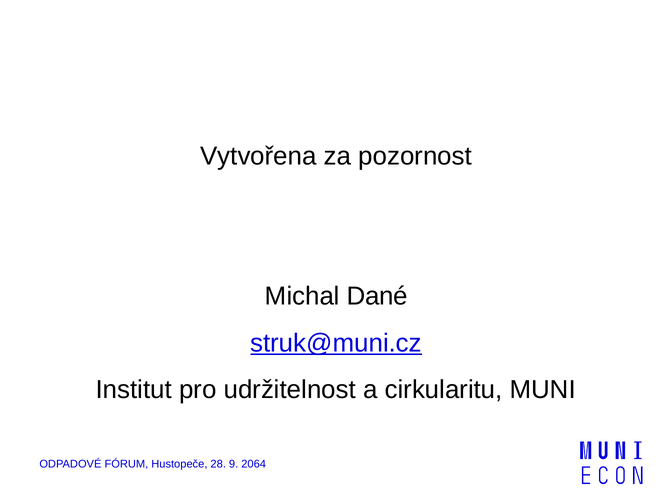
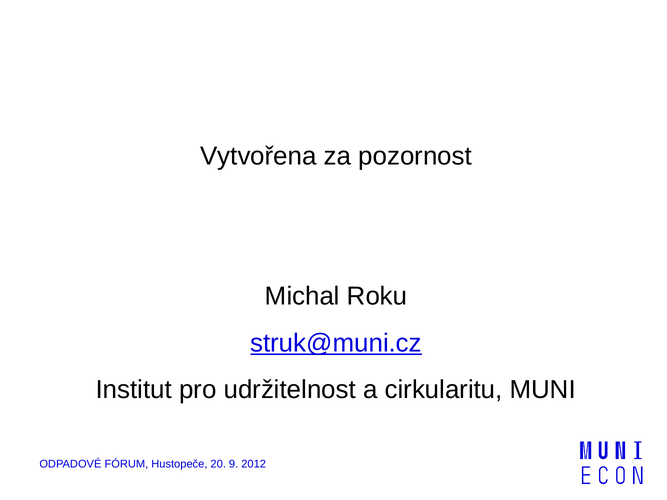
Dané: Dané -> Roku
28: 28 -> 20
2064: 2064 -> 2012
